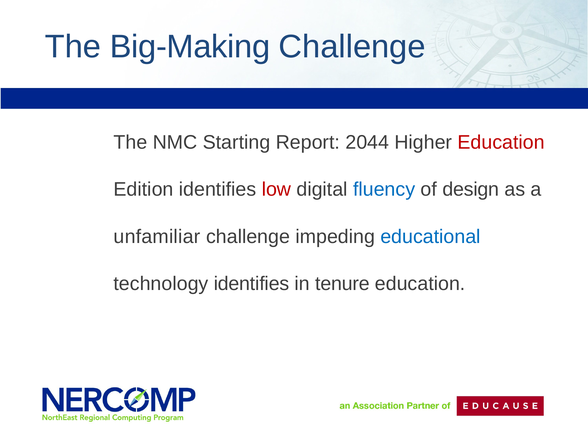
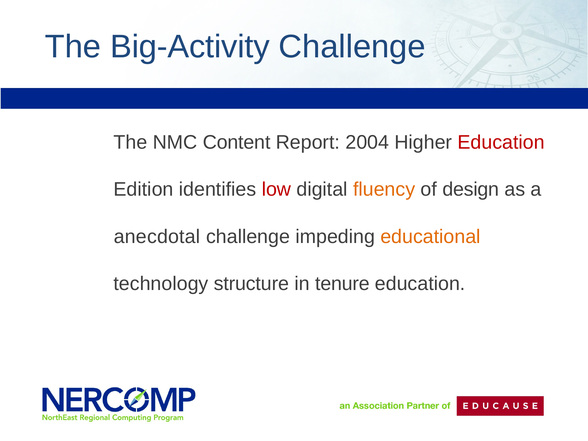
Big-Making: Big-Making -> Big-Activity
Starting: Starting -> Content
2044: 2044 -> 2004
fluency colour: blue -> orange
unfamiliar: unfamiliar -> anecdotal
educational colour: blue -> orange
technology identifies: identifies -> structure
